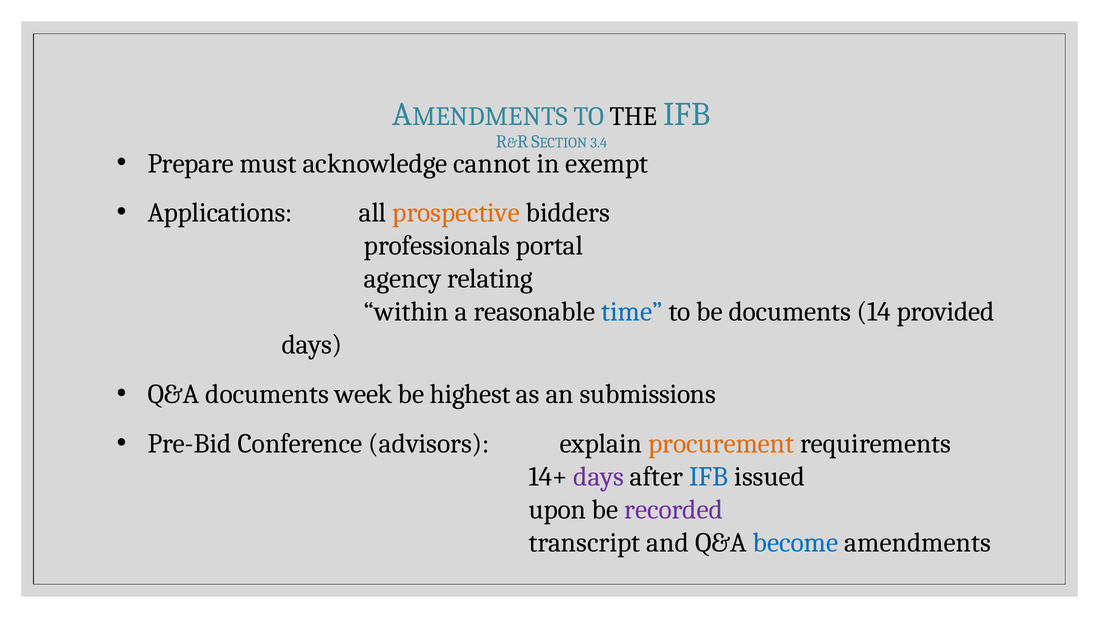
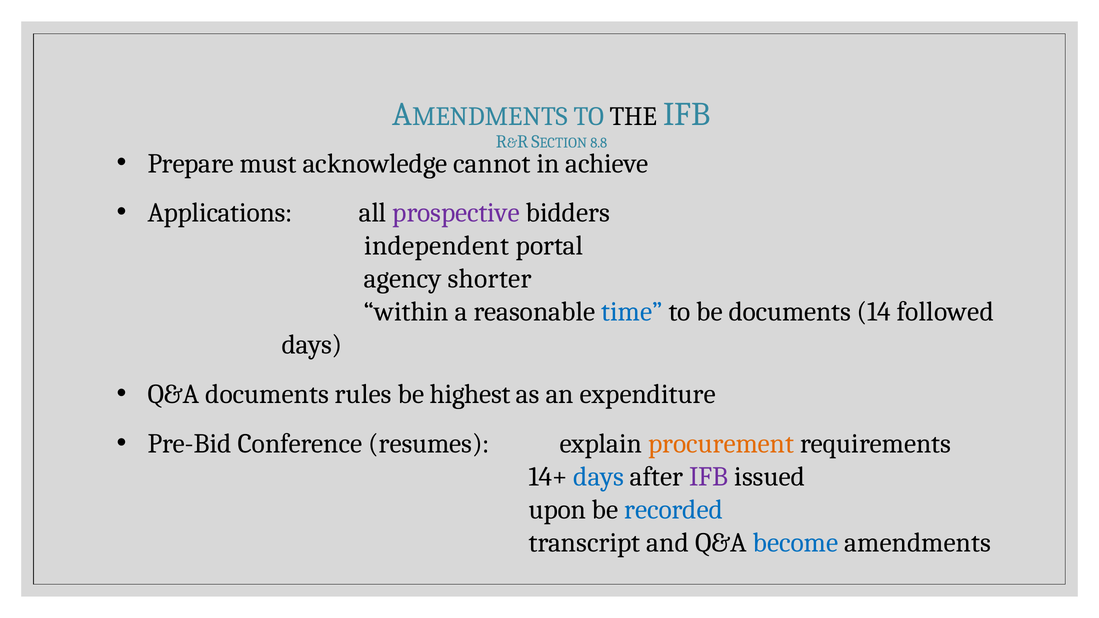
3.4: 3.4 -> 8.8
exempt: exempt -> achieve
prospective colour: orange -> purple
professionals: professionals -> independent
relating: relating -> shorter
provided: provided -> followed
week: week -> rules
submissions: submissions -> expenditure
advisors: advisors -> resumes
days at (599, 477) colour: purple -> blue
IFB at (709, 477) colour: blue -> purple
recorded colour: purple -> blue
